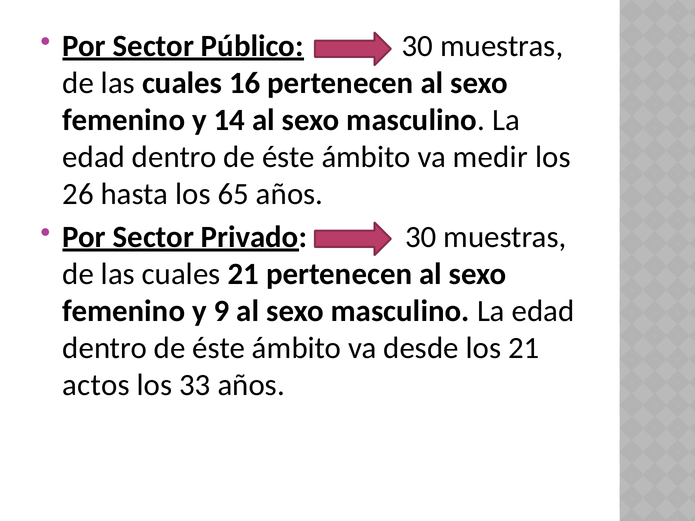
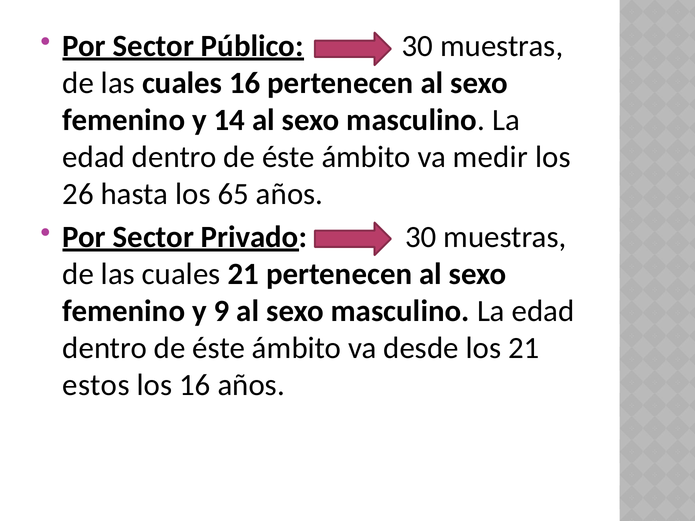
actos: actos -> estos
los 33: 33 -> 16
